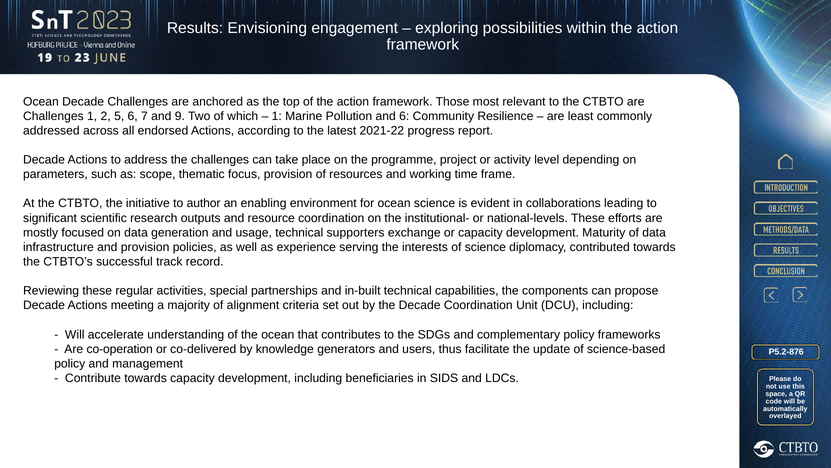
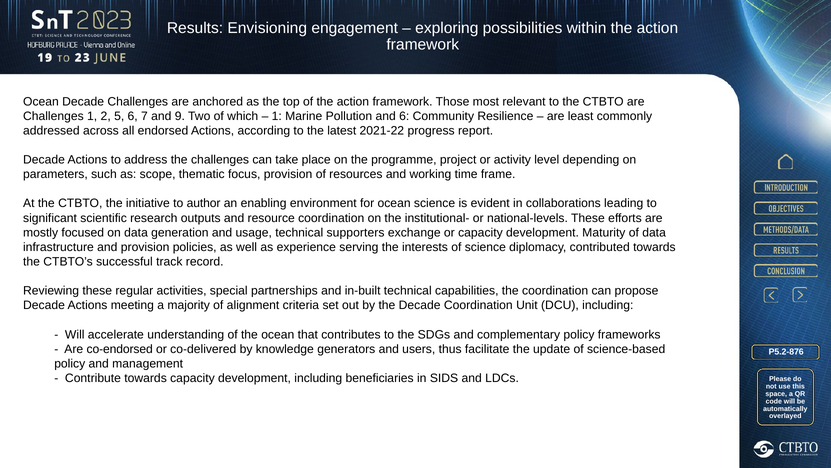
the components: components -> coordination
co-operation: co-operation -> co-endorsed
